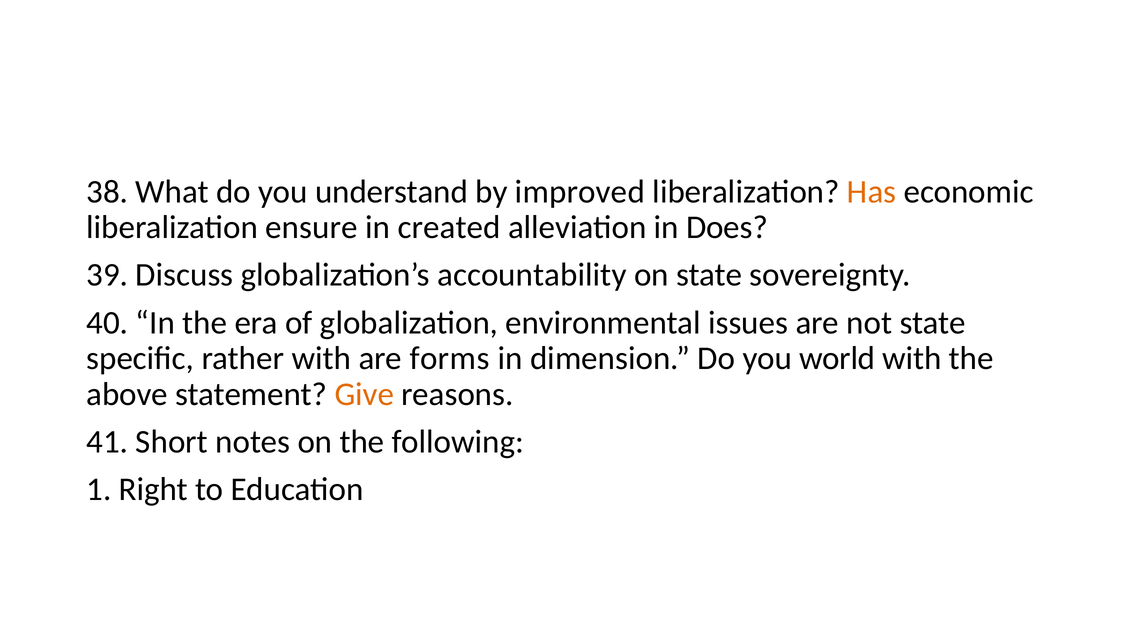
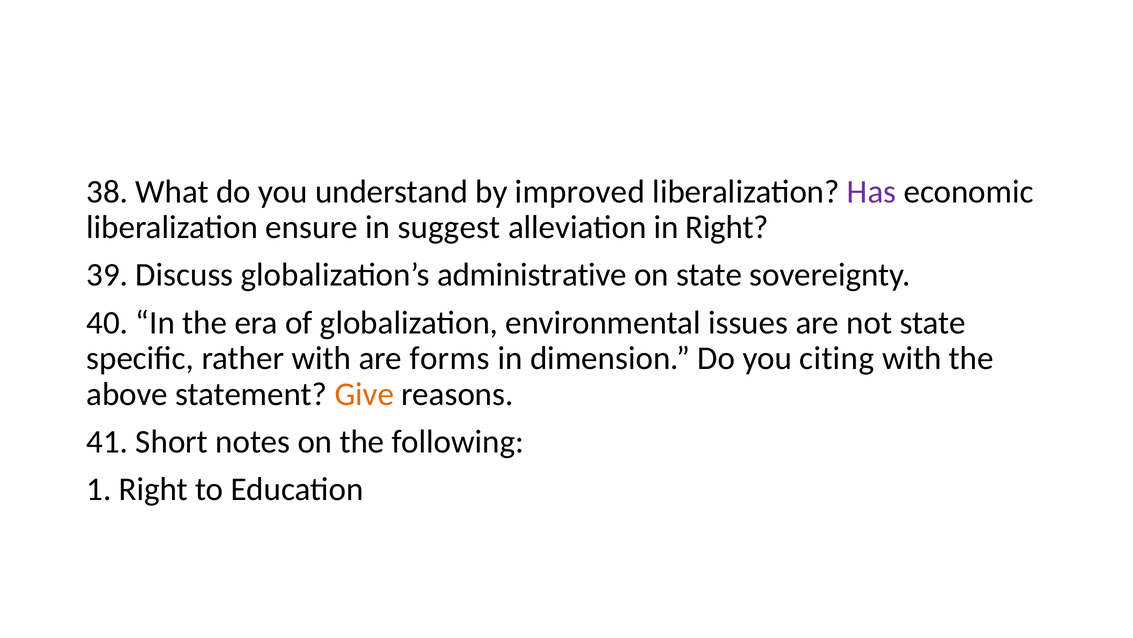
Has colour: orange -> purple
created: created -> suggest
in Does: Does -> Right
accountability: accountability -> administrative
world: world -> citing
